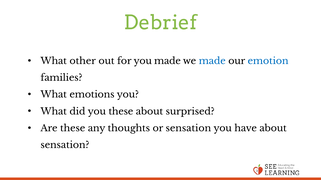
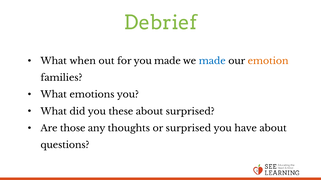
other: other -> when
emotion colour: blue -> orange
Are these: these -> those
or sensation: sensation -> surprised
sensation at (65, 145): sensation -> questions
